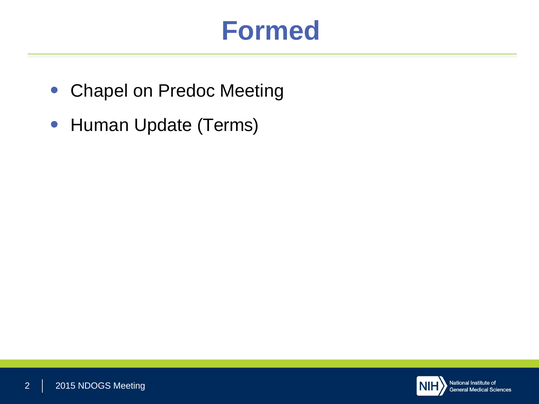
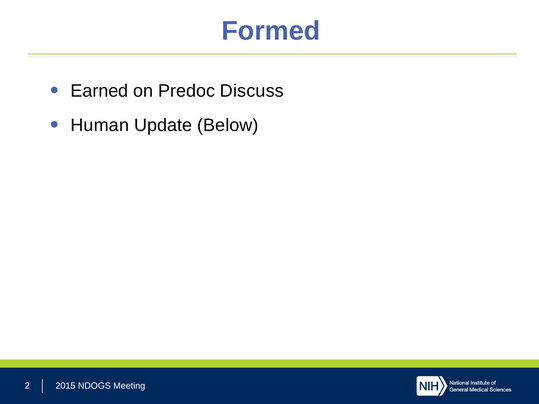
Chapel: Chapel -> Earned
Predoc Meeting: Meeting -> Discuss
Terms: Terms -> Below
